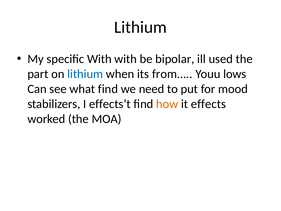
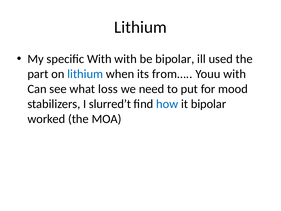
Youu lows: lows -> with
what find: find -> loss
effects’t: effects’t -> slurred’t
how colour: orange -> blue
it effects: effects -> bipolar
